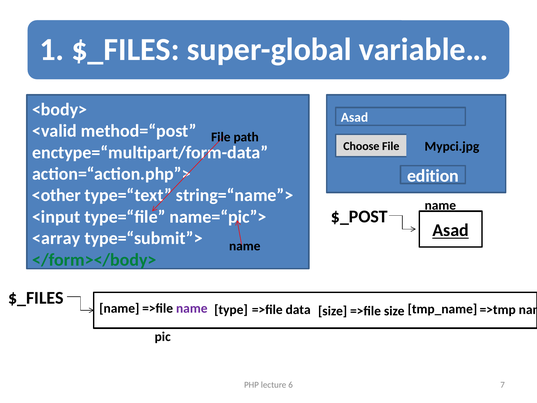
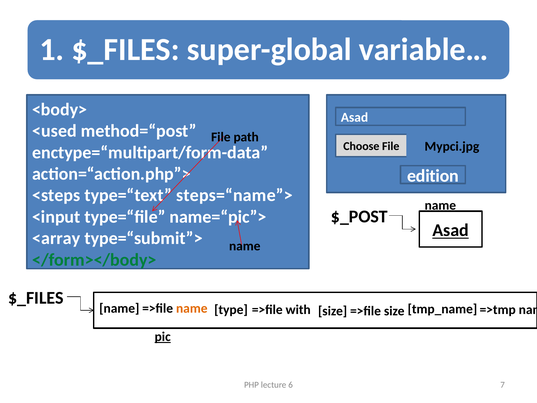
<valid: <valid -> <used
<other: <other -> <steps
string=“name”>: string=“name”> -> steps=“name”>
name at (192, 308) colour: purple -> orange
data: data -> with
pic underline: none -> present
